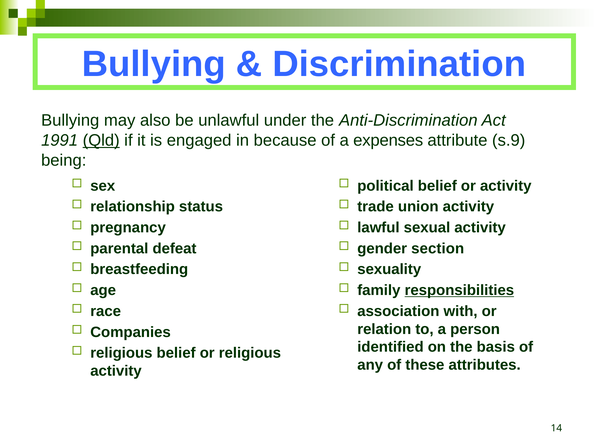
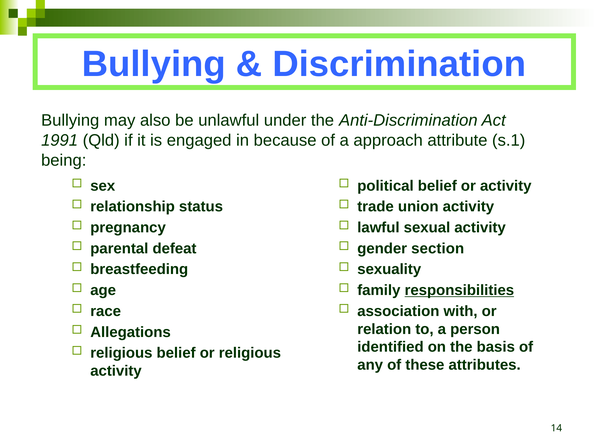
Qld underline: present -> none
expenses: expenses -> approach
s.9: s.9 -> s.1
Companies: Companies -> Allegations
